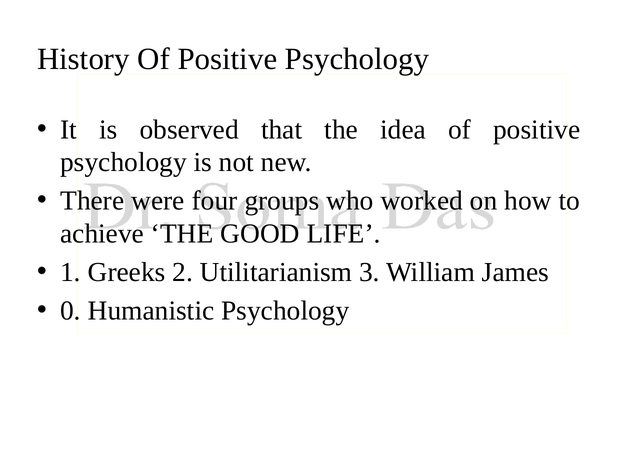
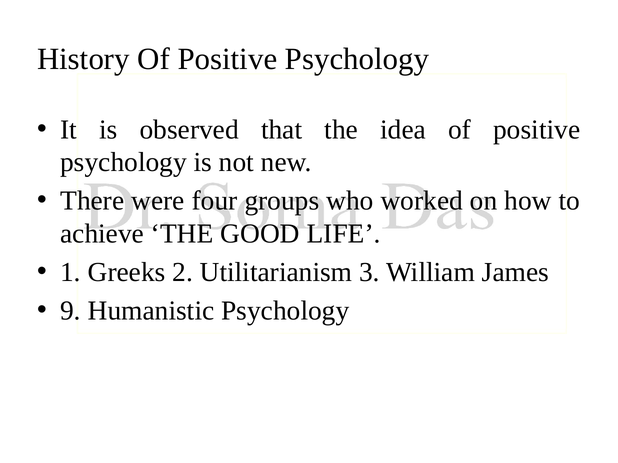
0: 0 -> 9
